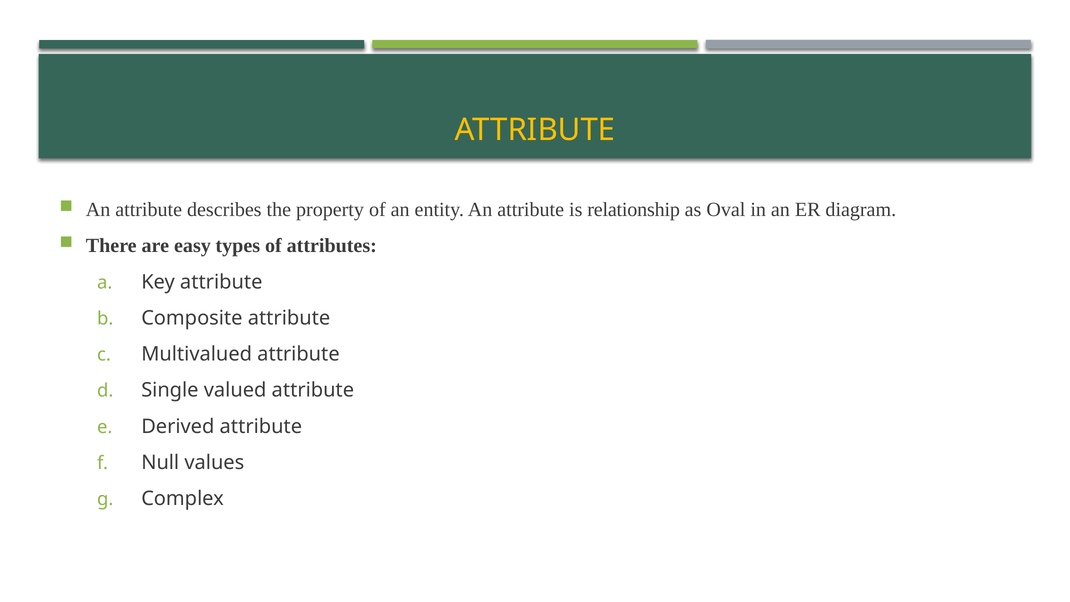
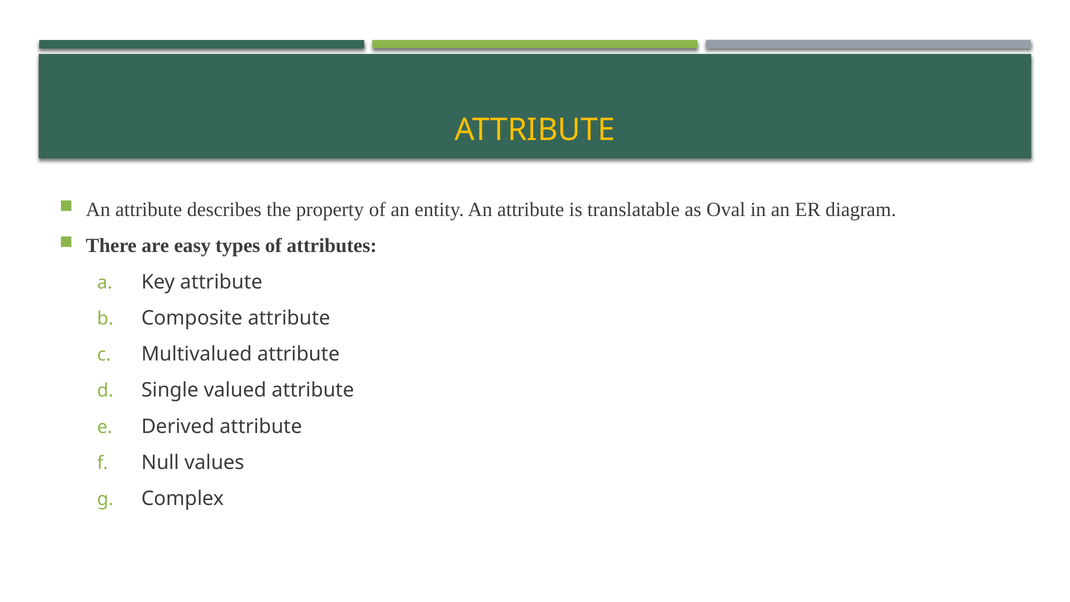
relationship: relationship -> translatable
